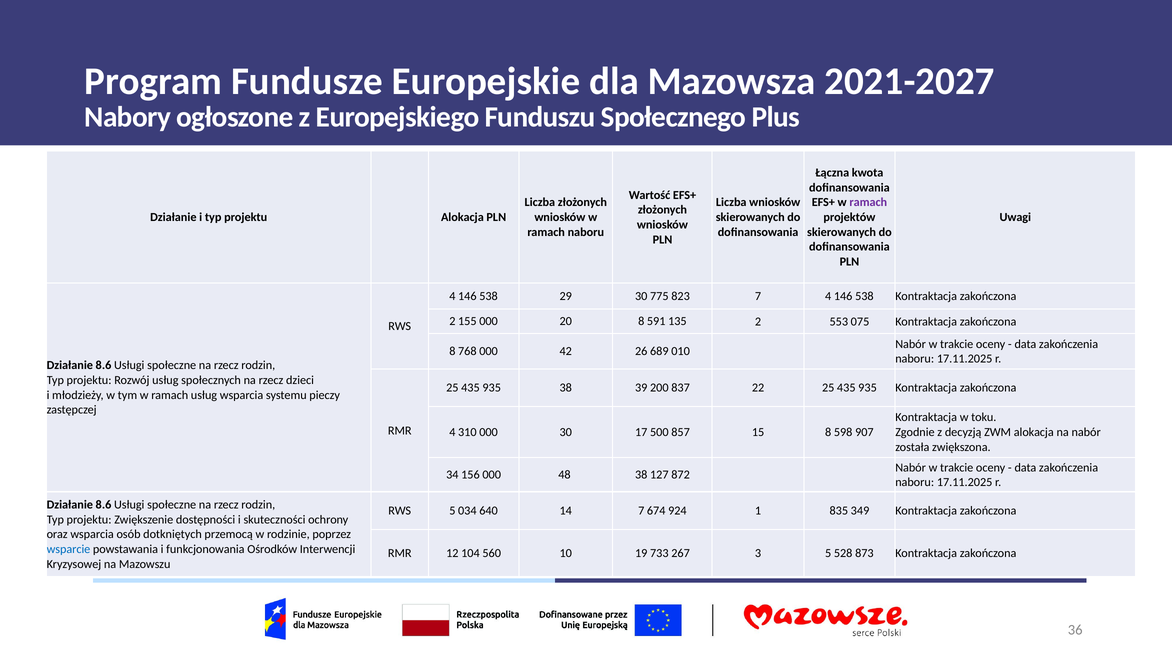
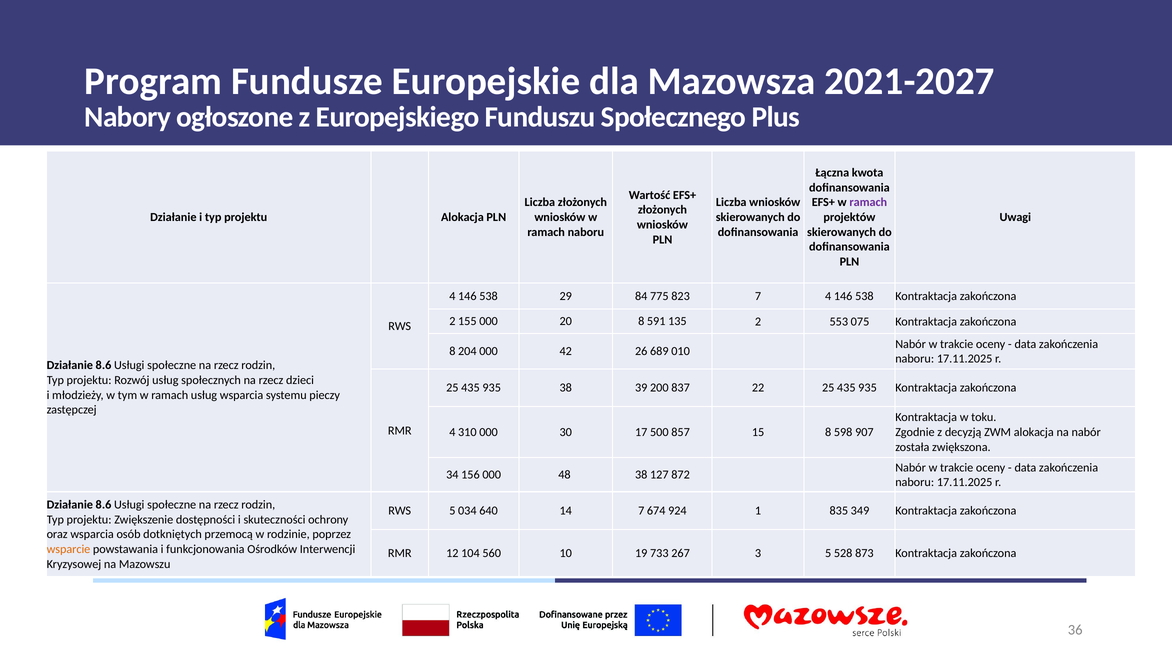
29 30: 30 -> 84
768: 768 -> 204
wsparcie colour: blue -> orange
